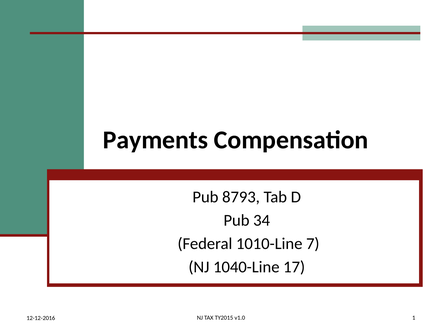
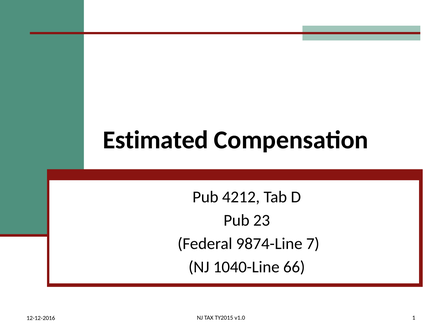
Payments: Payments -> Estimated
8793: 8793 -> 4212
34: 34 -> 23
1010-Line: 1010-Line -> 9874-Line
17: 17 -> 66
